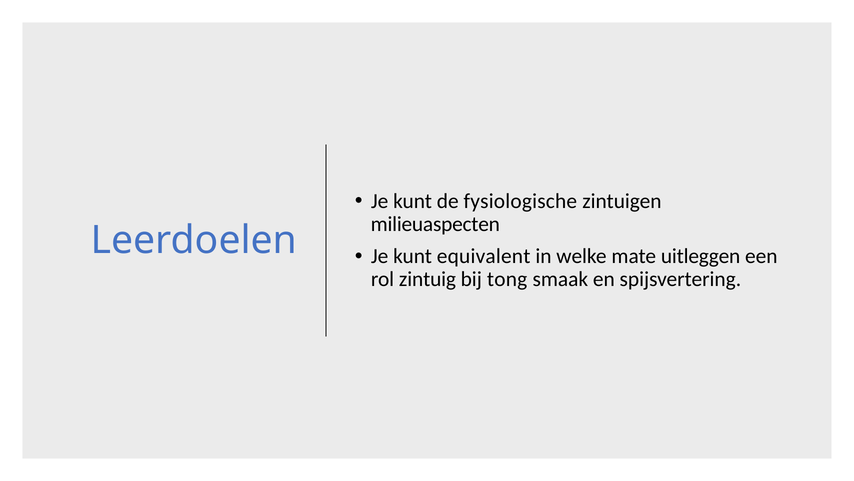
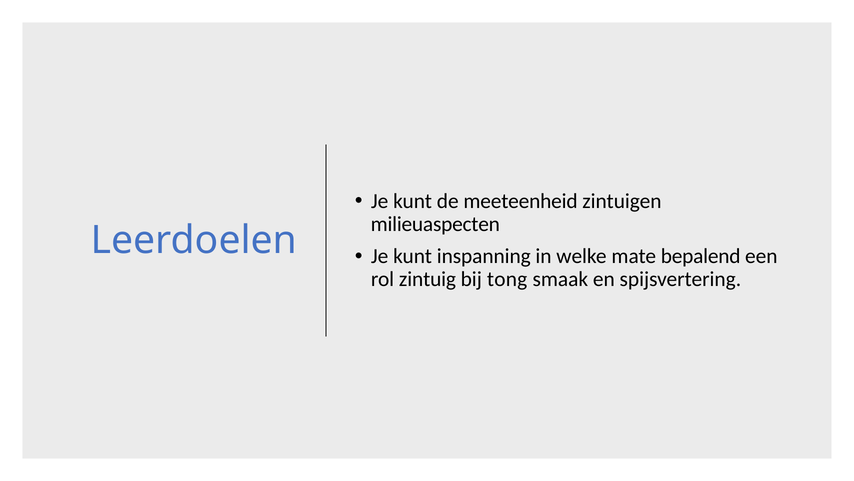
fysiologische: fysiologische -> meeteenheid
equivalent: equivalent -> inspanning
uitleggen: uitleggen -> bepalend
